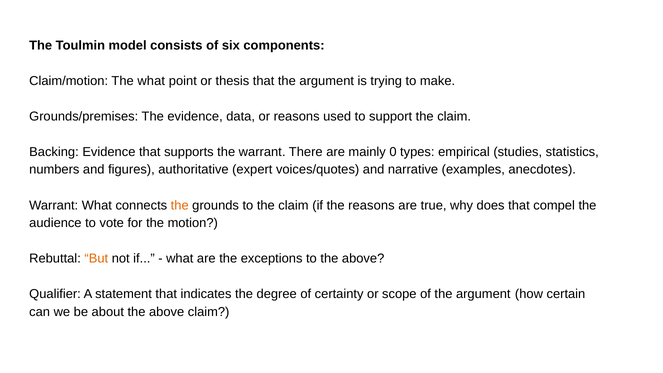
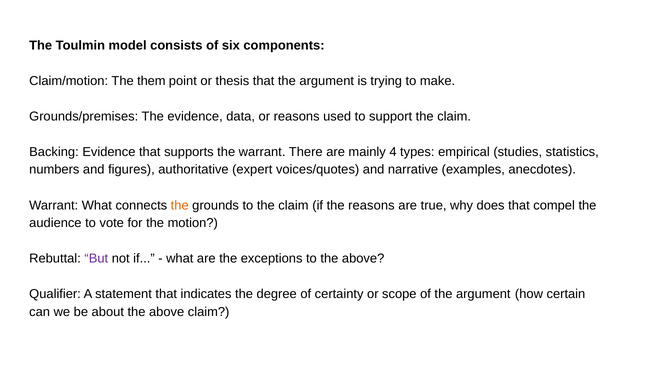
The what: what -> them
0: 0 -> 4
But colour: orange -> purple
